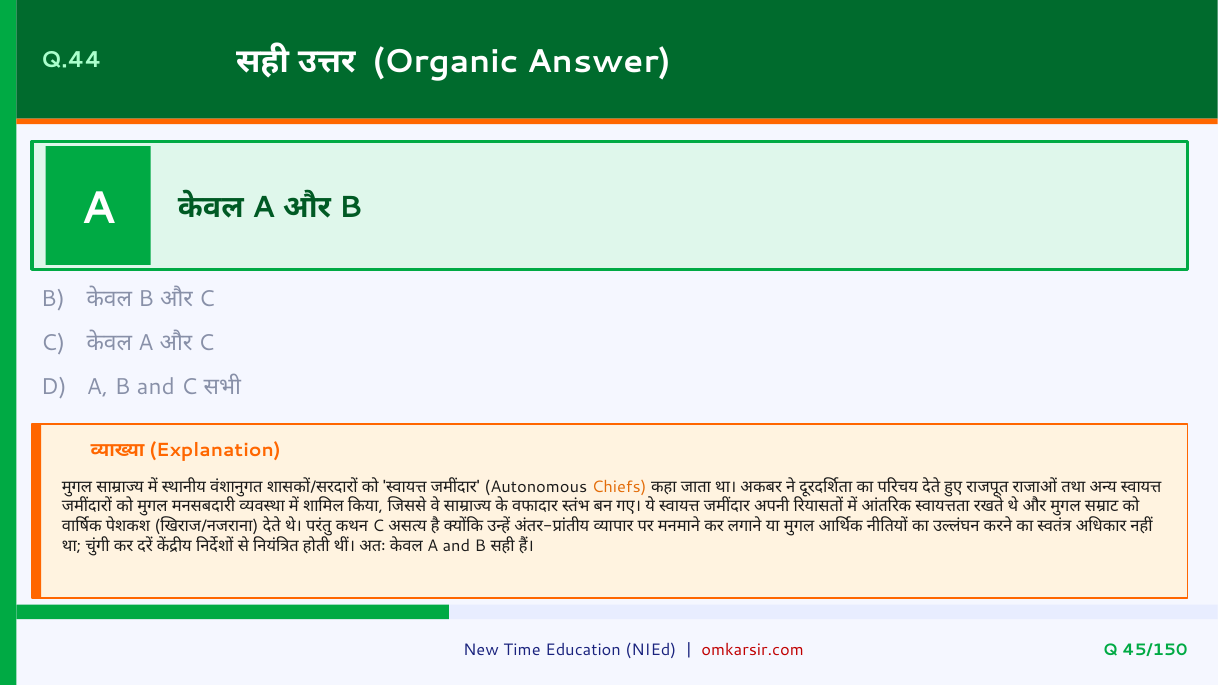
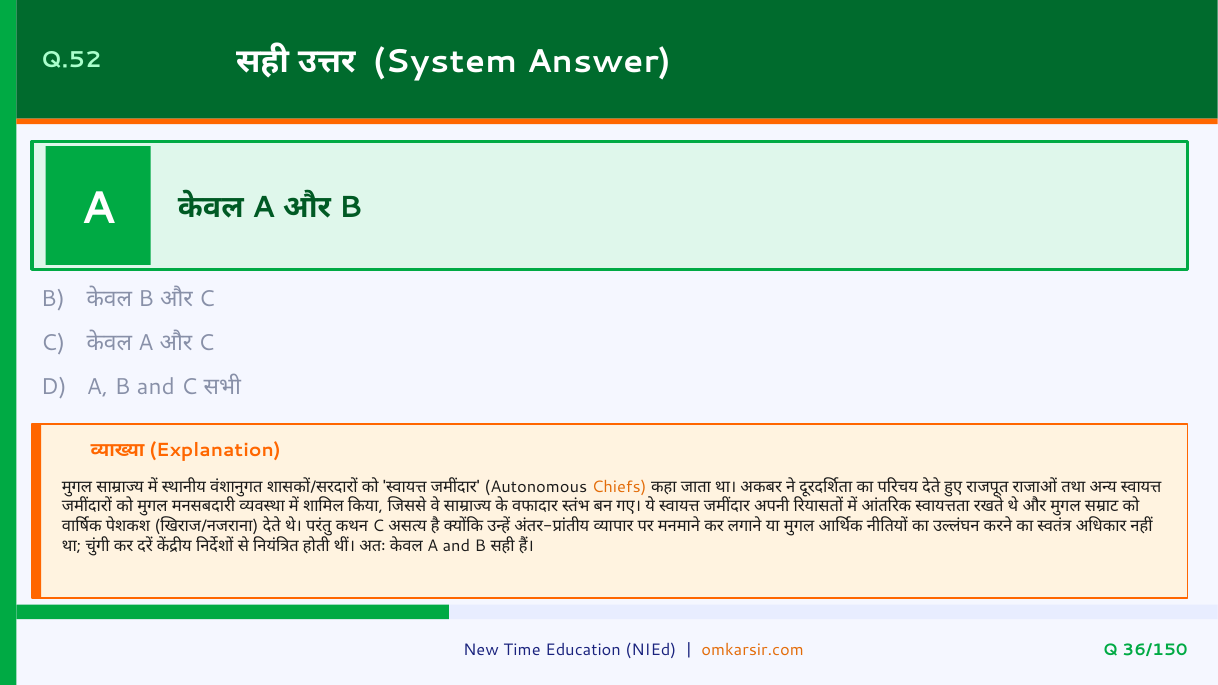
Q.44: Q.44 -> Q.52
Organic: Organic -> System
omkarsir.com colour: red -> orange
45/150: 45/150 -> 36/150
